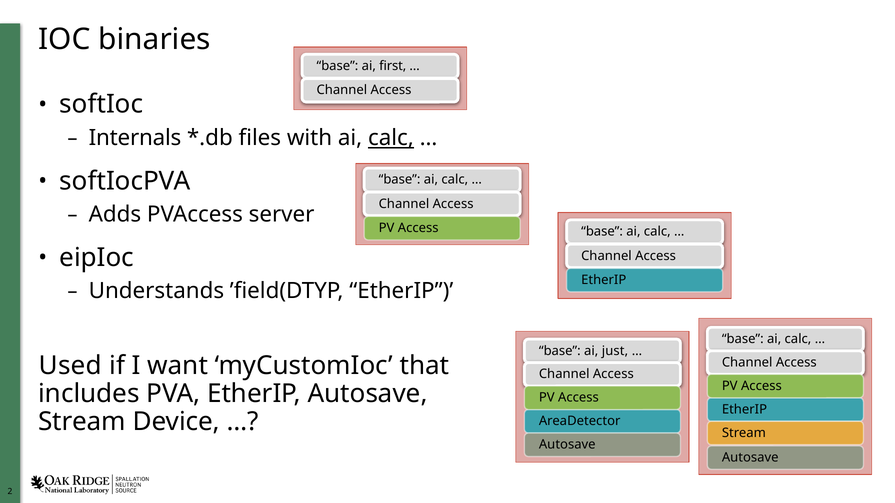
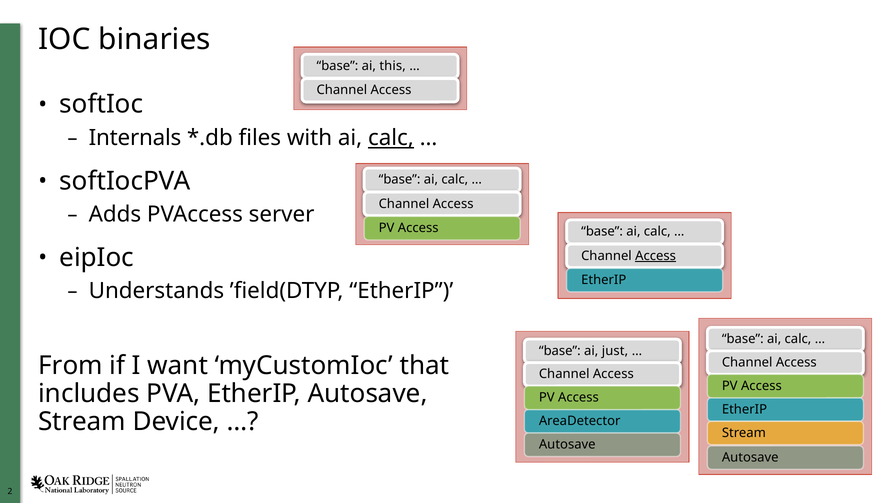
first: first -> this
Access at (656, 256) underline: none -> present
Used: Used -> From
